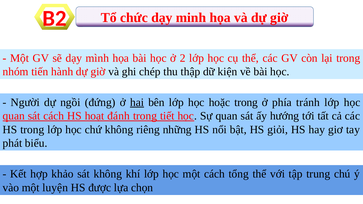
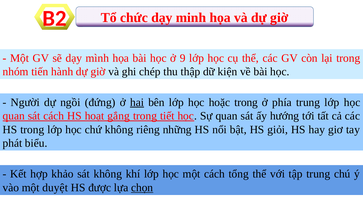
2: 2 -> 9
phía tránh: tránh -> trung
đánh: đánh -> gắng
luyện: luyện -> duyệt
chọn underline: none -> present
